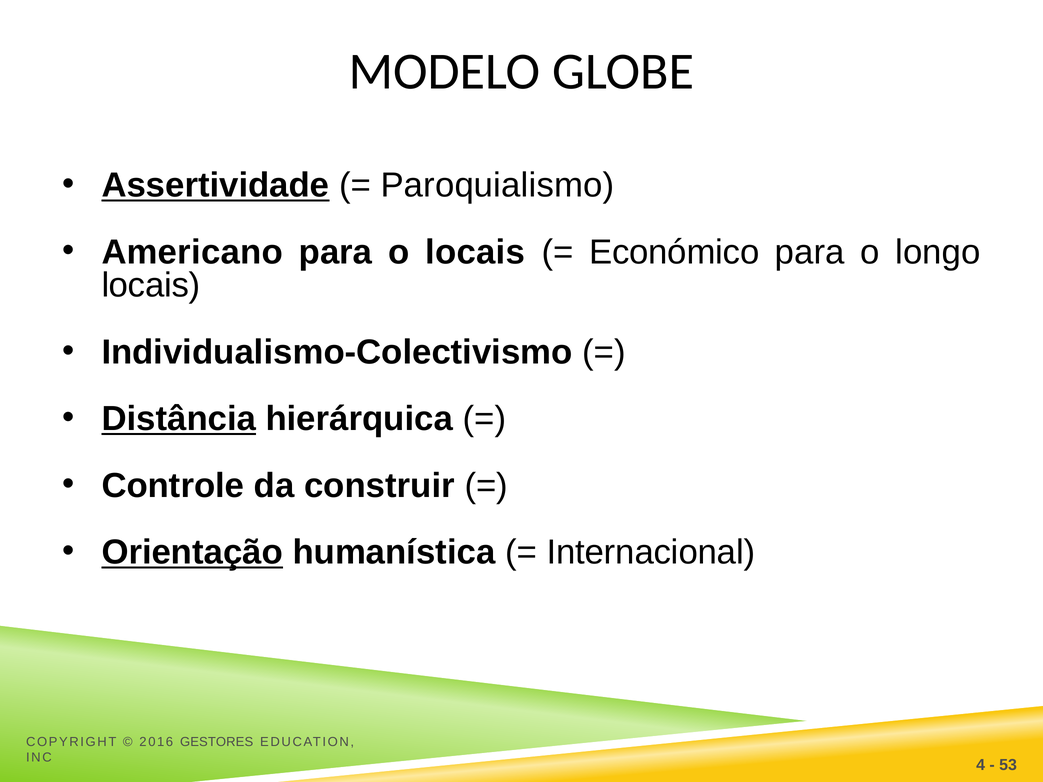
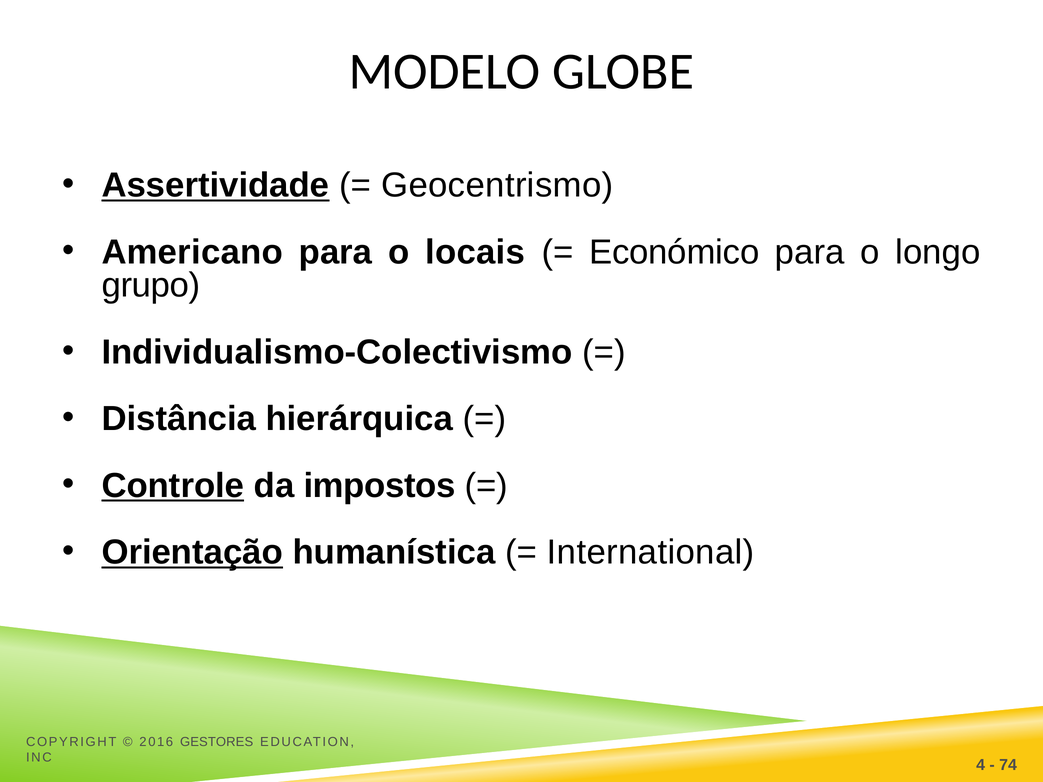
Paroquialismo: Paroquialismo -> Geocentrismo
locais at (151, 286): locais -> grupo
Distância underline: present -> none
Controle underline: none -> present
construir: construir -> impostos
Internacional: Internacional -> International
53: 53 -> 74
